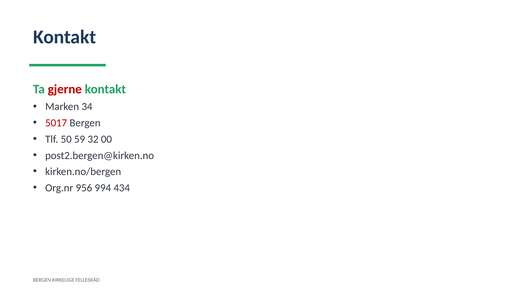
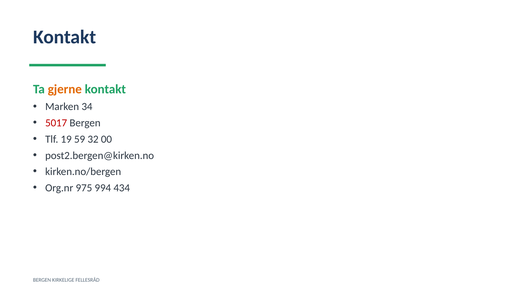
gjerne colour: red -> orange
50: 50 -> 19
956: 956 -> 975
